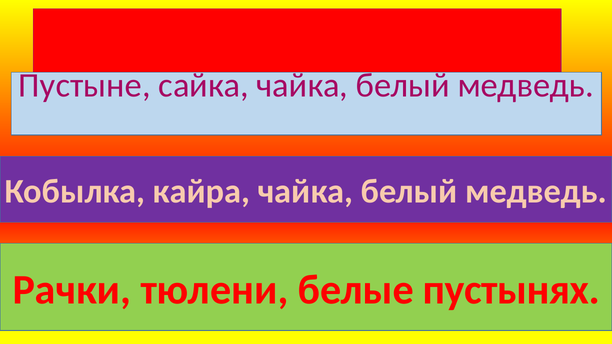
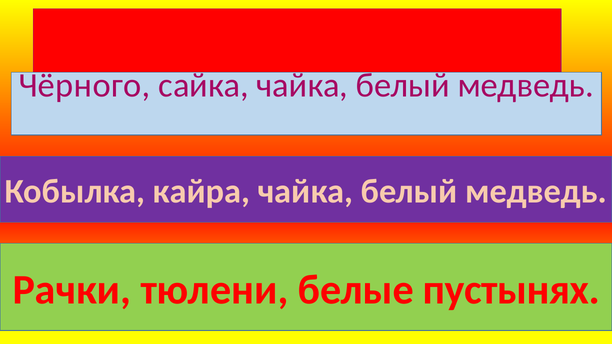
Пустыне: Пустыне -> Чёрного
